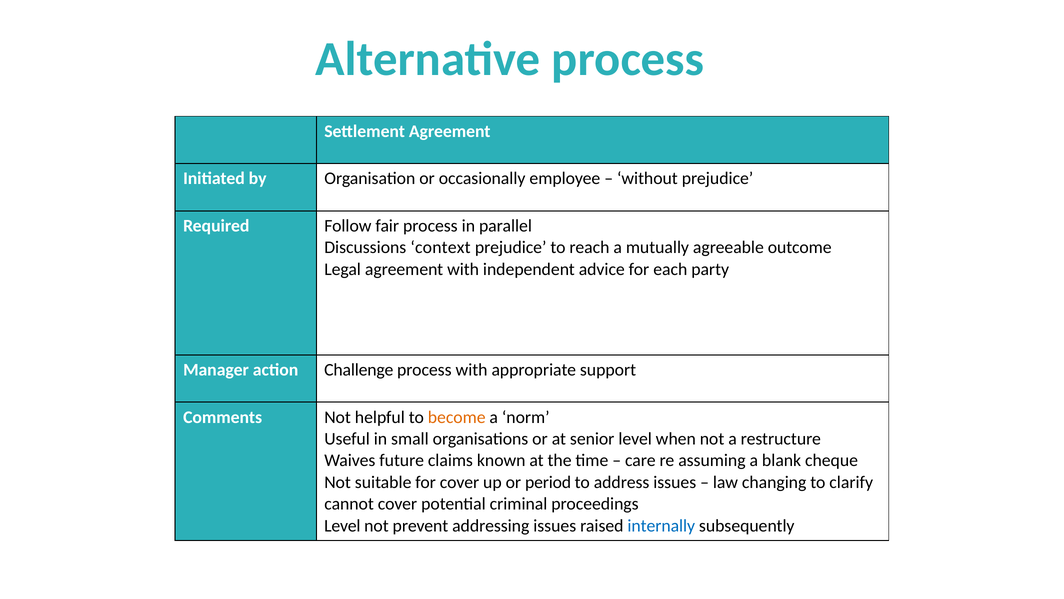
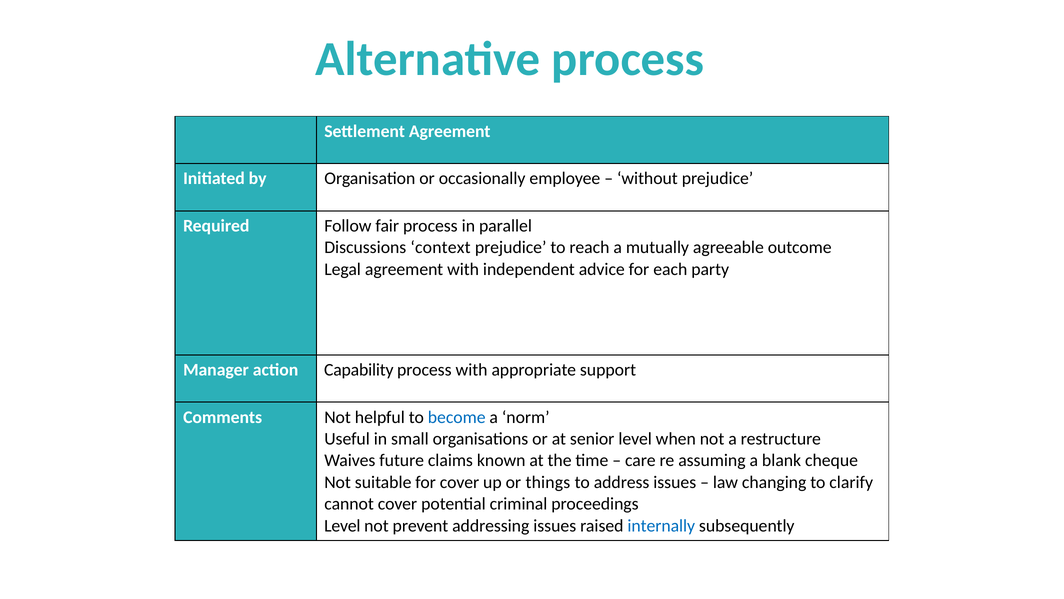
Challenge: Challenge -> Capability
become colour: orange -> blue
period: period -> things
